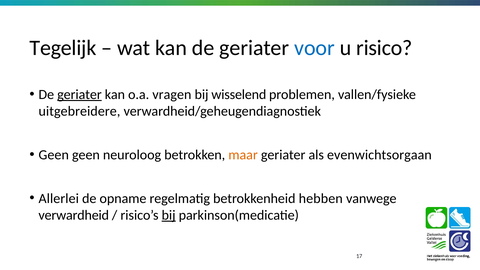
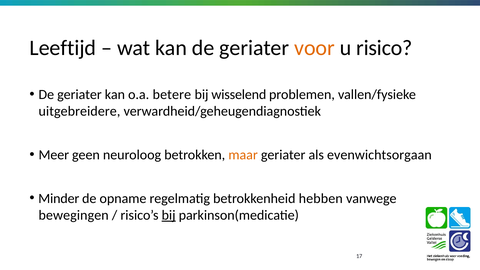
Tegelijk: Tegelijk -> Leeftijd
voor colour: blue -> orange
geriater at (79, 95) underline: present -> none
vragen: vragen -> betere
Geen at (54, 155): Geen -> Meer
Allerlei: Allerlei -> Minder
verwardheid: verwardheid -> bewegingen
